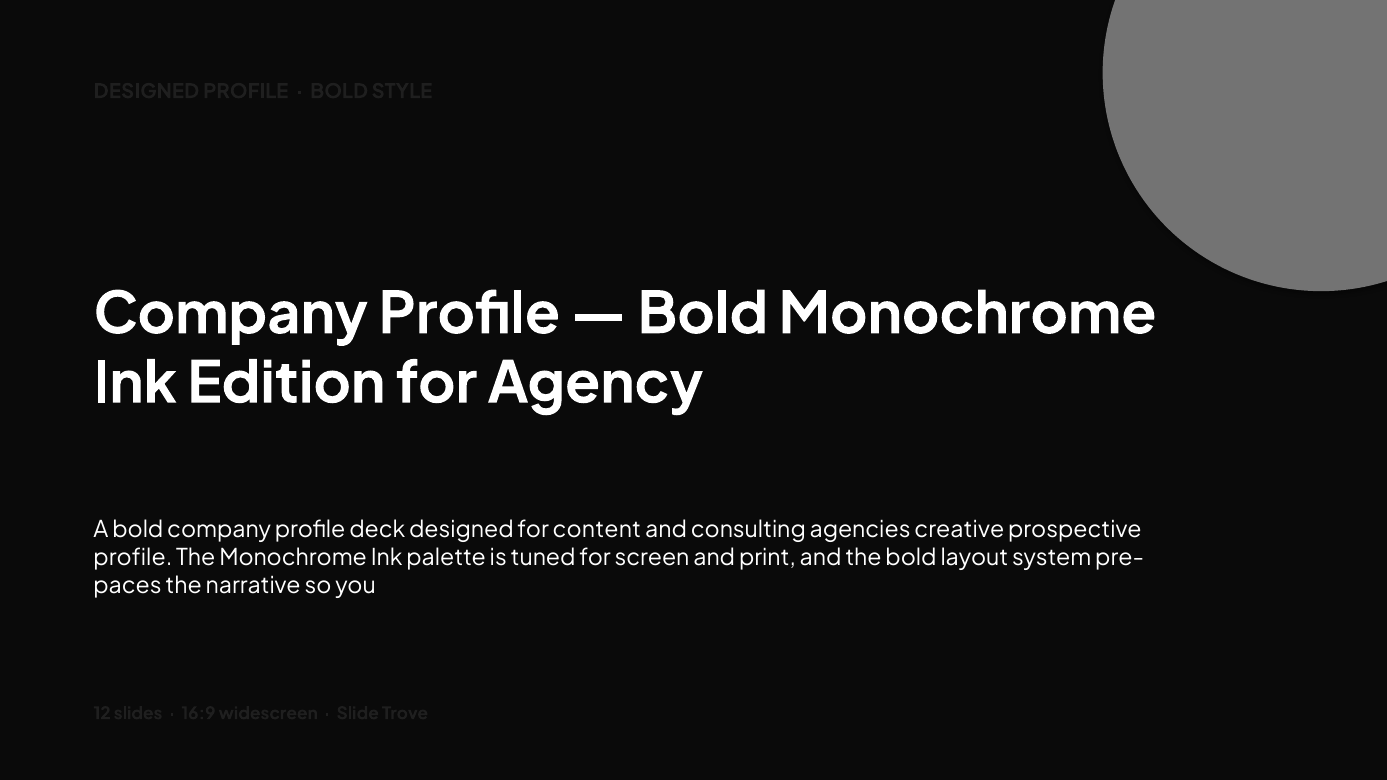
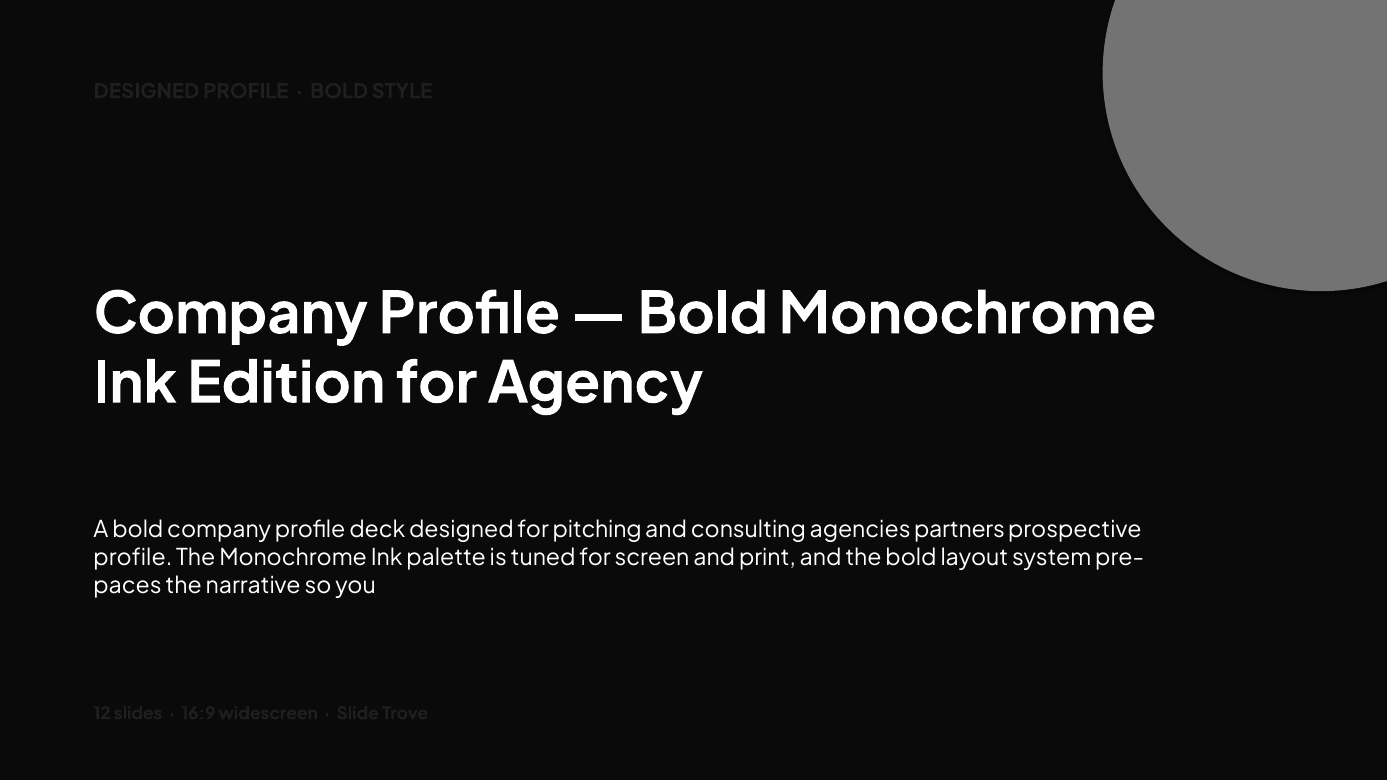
content: content -> pitching
creative: creative -> partners
